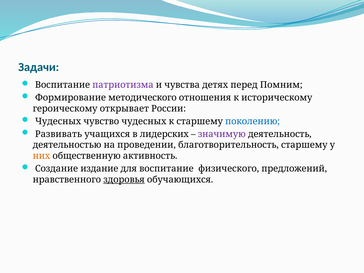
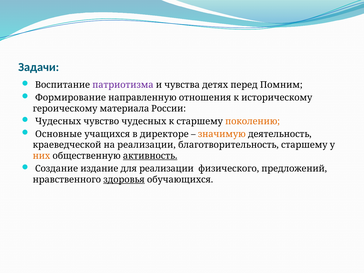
методического: методического -> направленную
открывает: открывает -> материала
поколению colour: blue -> orange
Развивать: Развивать -> Основные
лидерских: лидерских -> директоре
значимую colour: purple -> orange
деятельностью: деятельностью -> краеведческой
на проведении: проведении -> реализации
активность underline: none -> present
для воспитание: воспитание -> реализации
